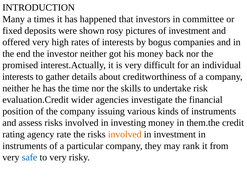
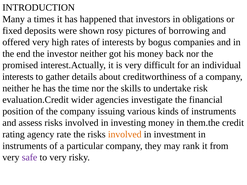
committee: committee -> obligations
of investment: investment -> borrowing
safe colour: blue -> purple
